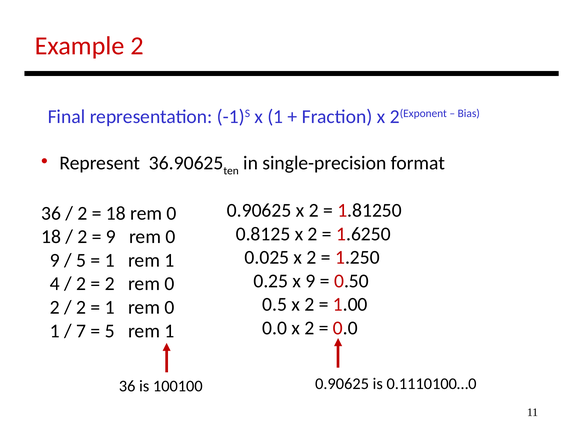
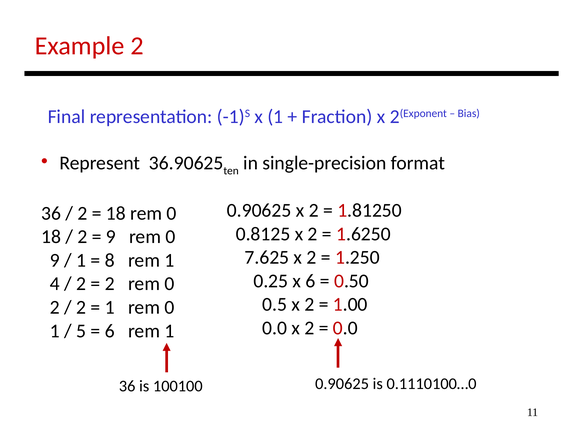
0.025: 0.025 -> 7.625
5 at (81, 260): 5 -> 1
1 at (110, 260): 1 -> 8
x 9: 9 -> 6
7: 7 -> 5
5 at (110, 331): 5 -> 6
